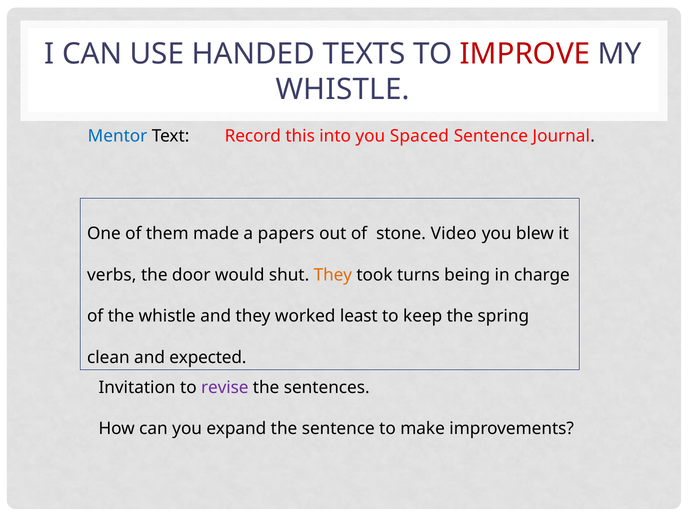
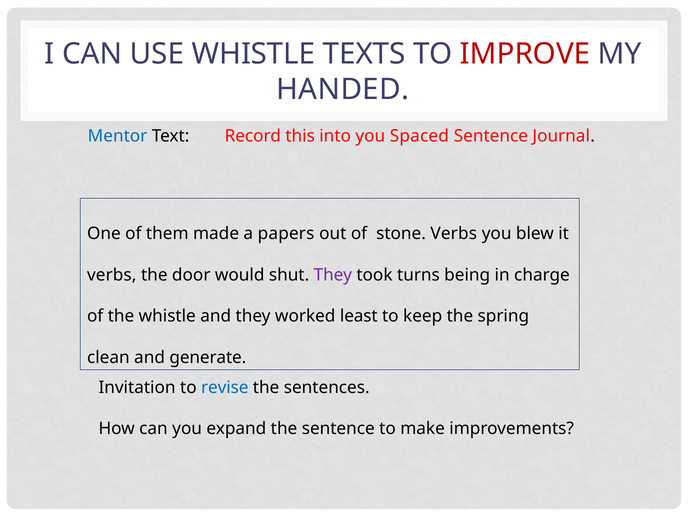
USE HANDED: HANDED -> WHISTLE
WHISTLE at (343, 90): WHISTLE -> HANDED
stone Video: Video -> Verbs
They at (333, 275) colour: orange -> purple
expected: expected -> generate
revise colour: purple -> blue
